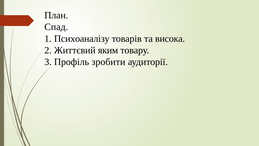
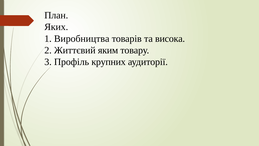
Спад: Спад -> Яких
Психоаналізу: Психоаналізу -> Виробництва
зробити: зробити -> крупних
